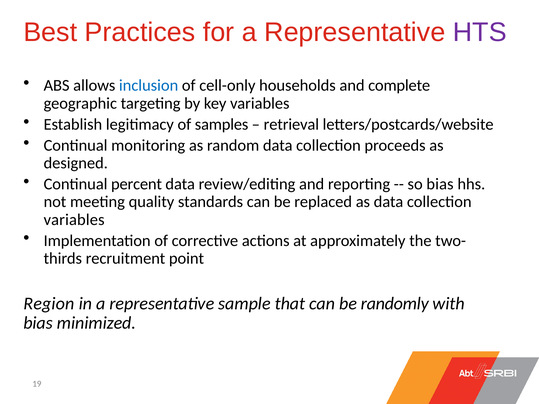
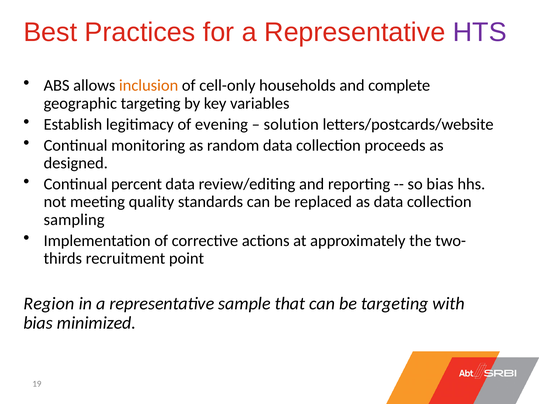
inclusion colour: blue -> orange
samples: samples -> evening
retrieval: retrieval -> solution
variables at (74, 220): variables -> sampling
be randomly: randomly -> targeting
